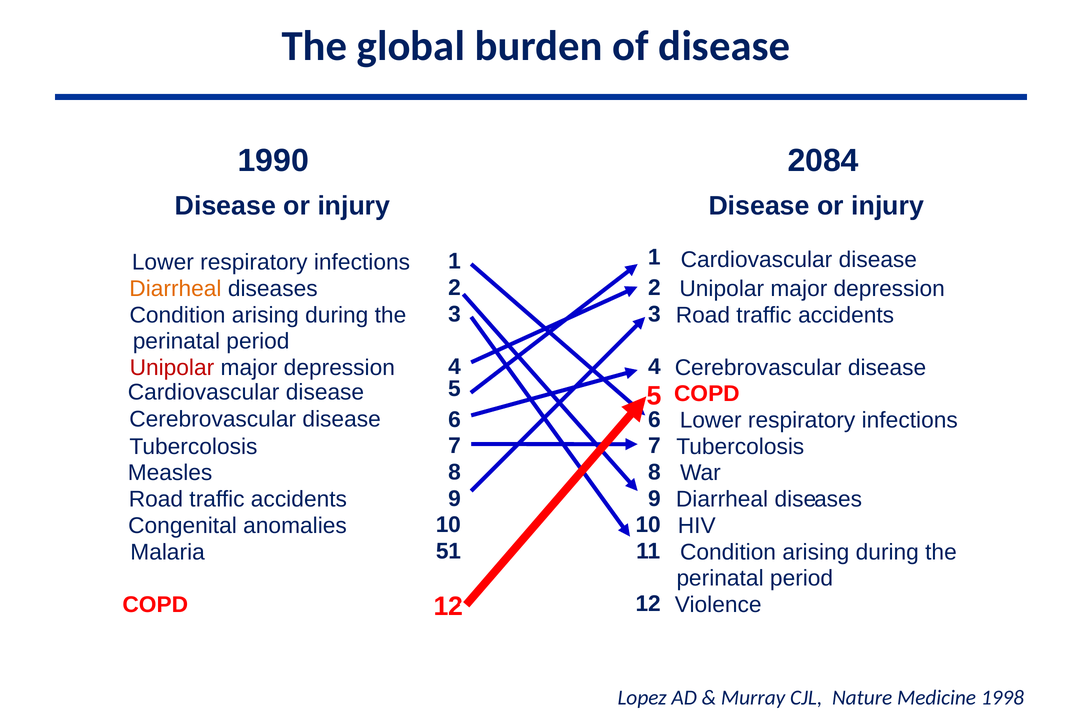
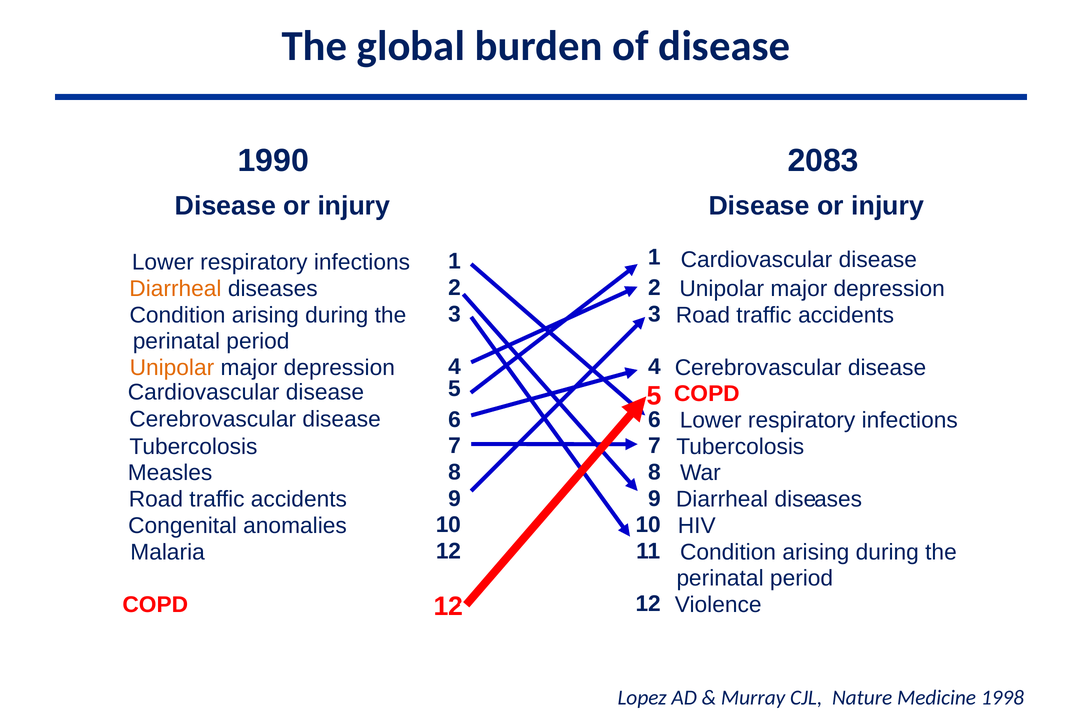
2084: 2084 -> 2083
Unipolar at (172, 368) colour: red -> orange
Malaria 51: 51 -> 12
